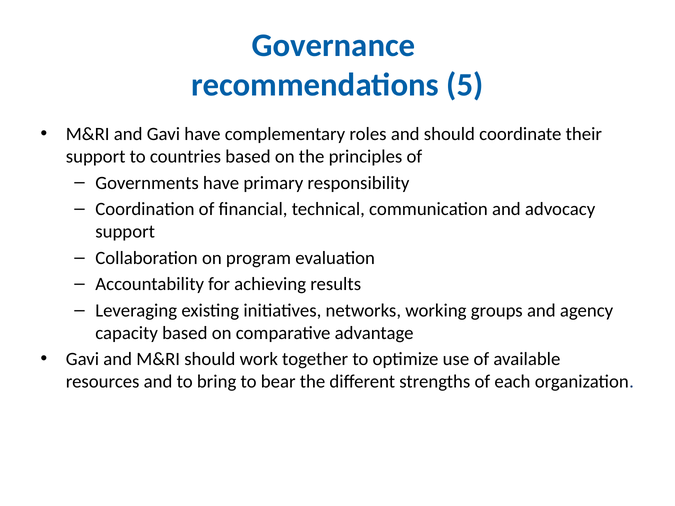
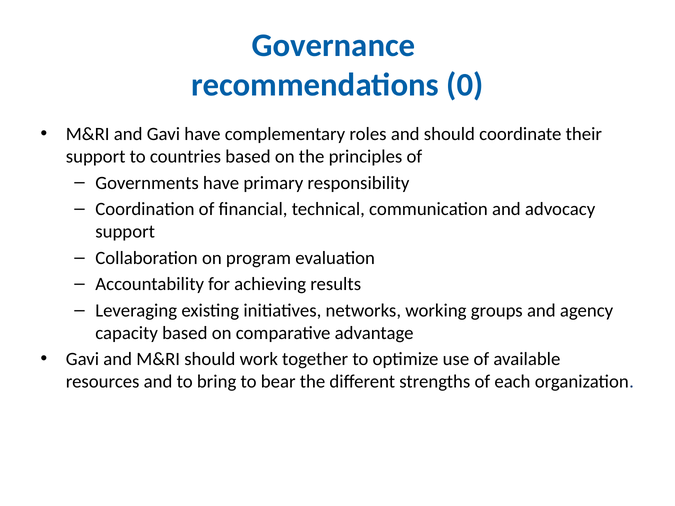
5: 5 -> 0
